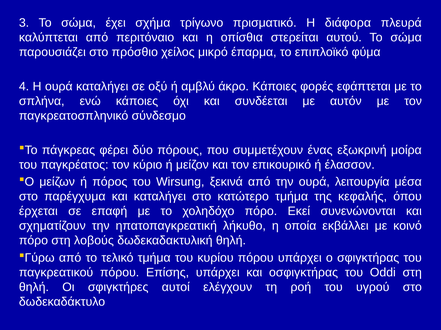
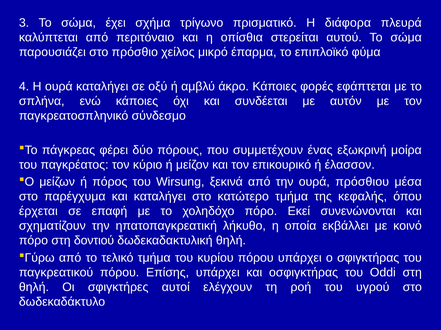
λειτουργία: λειτουργία -> πρόσθιου
λοβούς: λοβούς -> δοντιού
